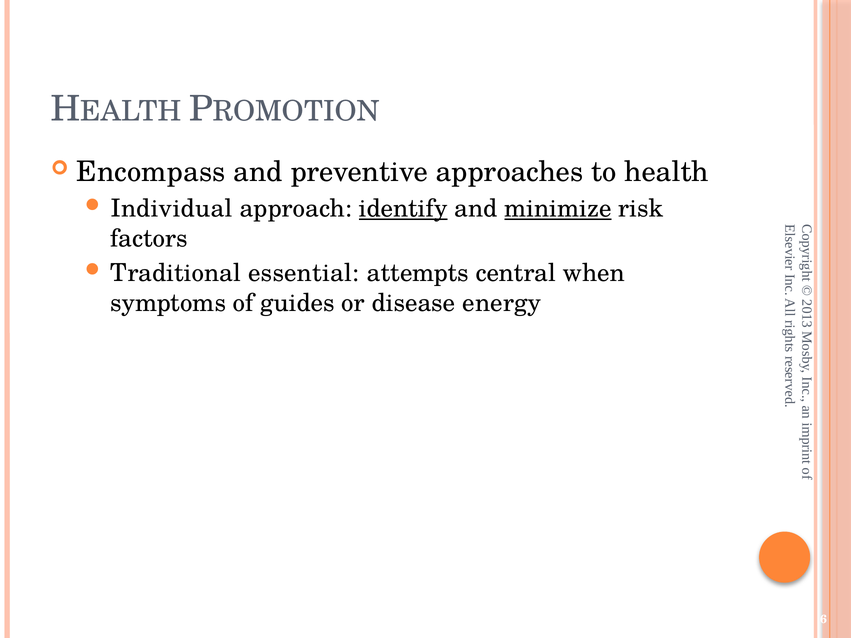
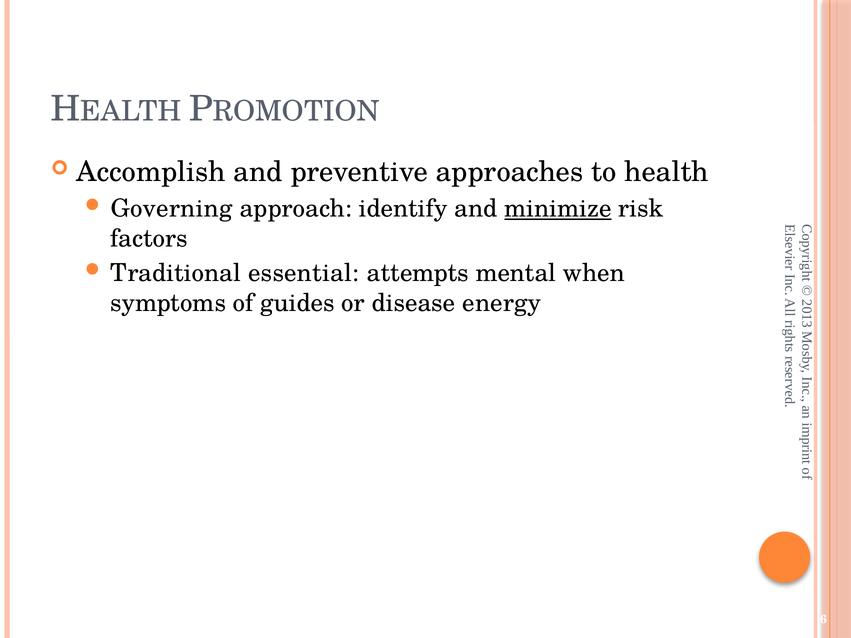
Encompass: Encompass -> Accomplish
Individual: Individual -> Governing
identify underline: present -> none
central: central -> mental
